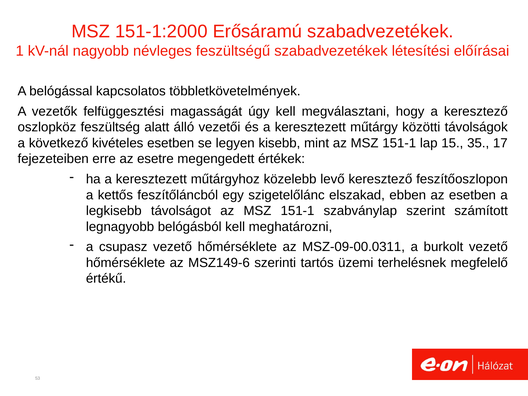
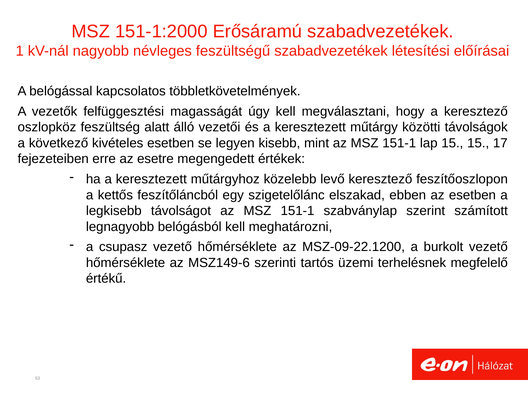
15 35: 35 -> 15
MSZ-09-00.0311: MSZ-09-00.0311 -> MSZ-09-22.1200
